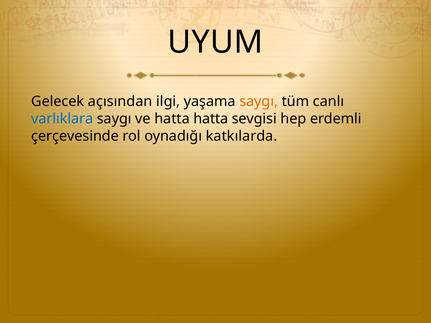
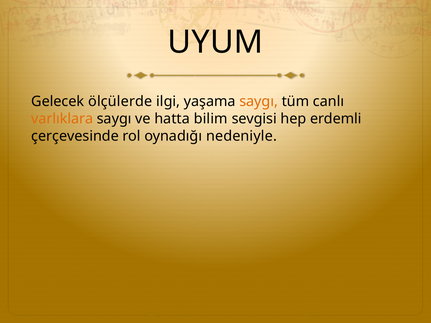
açısından: açısından -> ölçülerde
varlıklara colour: blue -> orange
hatta hatta: hatta -> bilim
katkılarda: katkılarda -> nedeniyle
